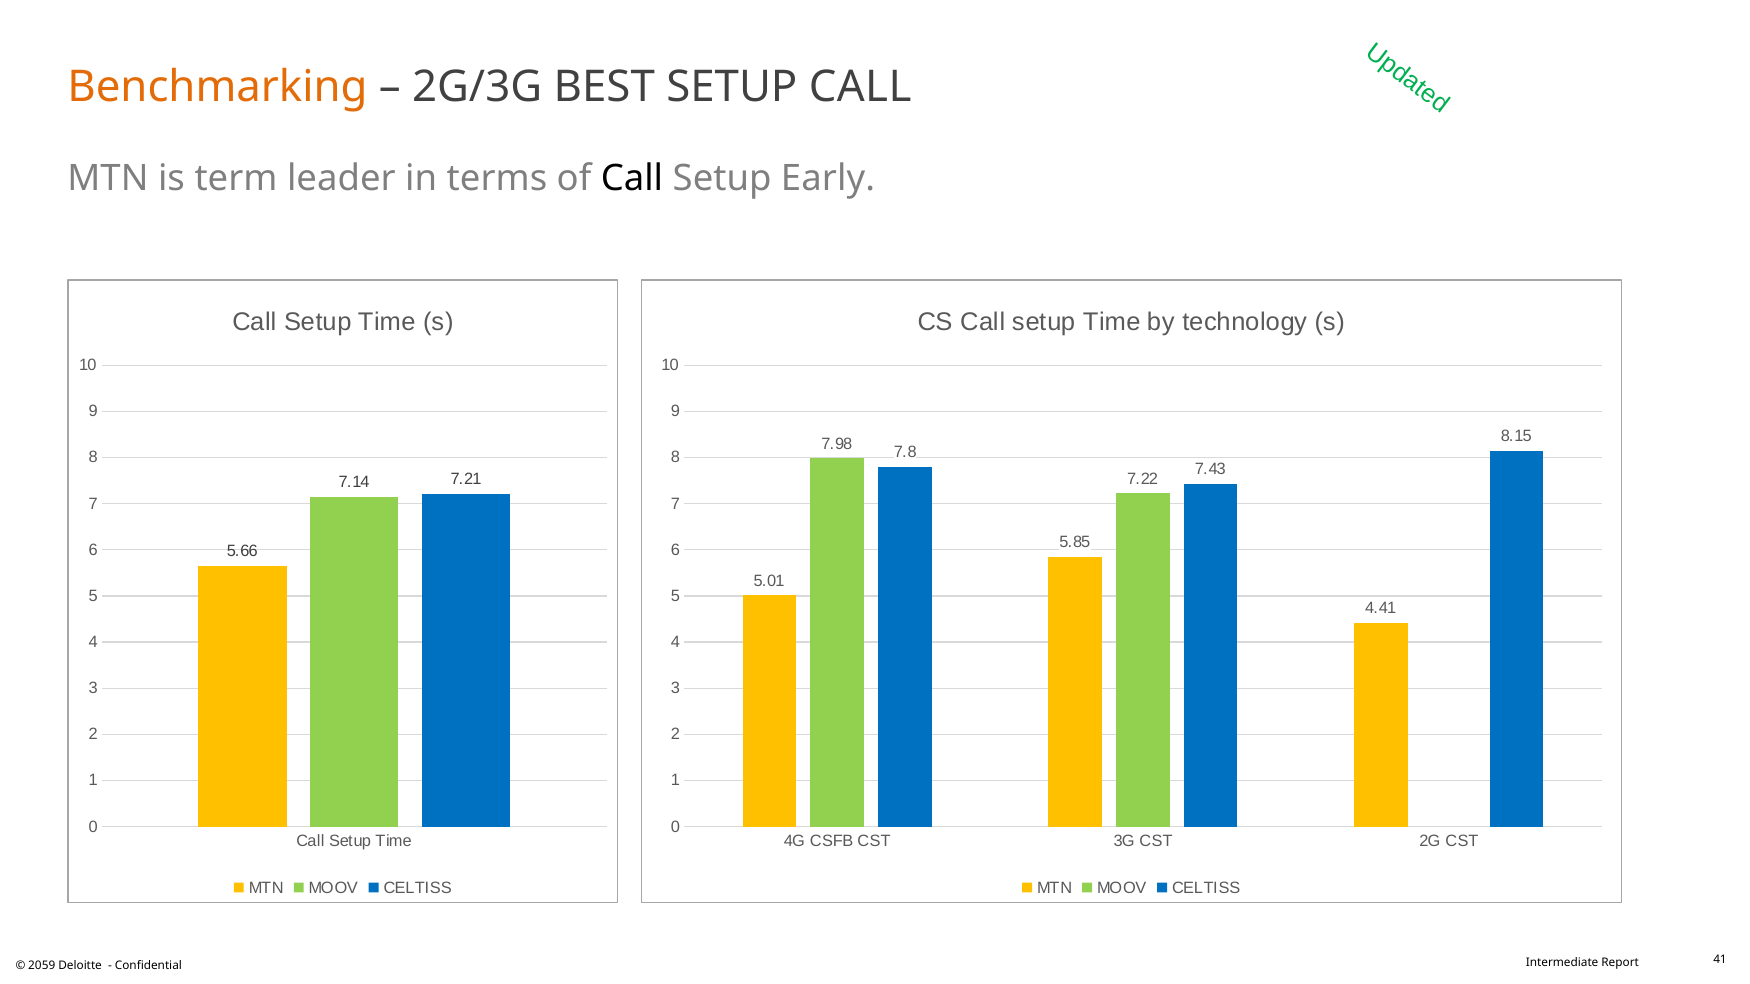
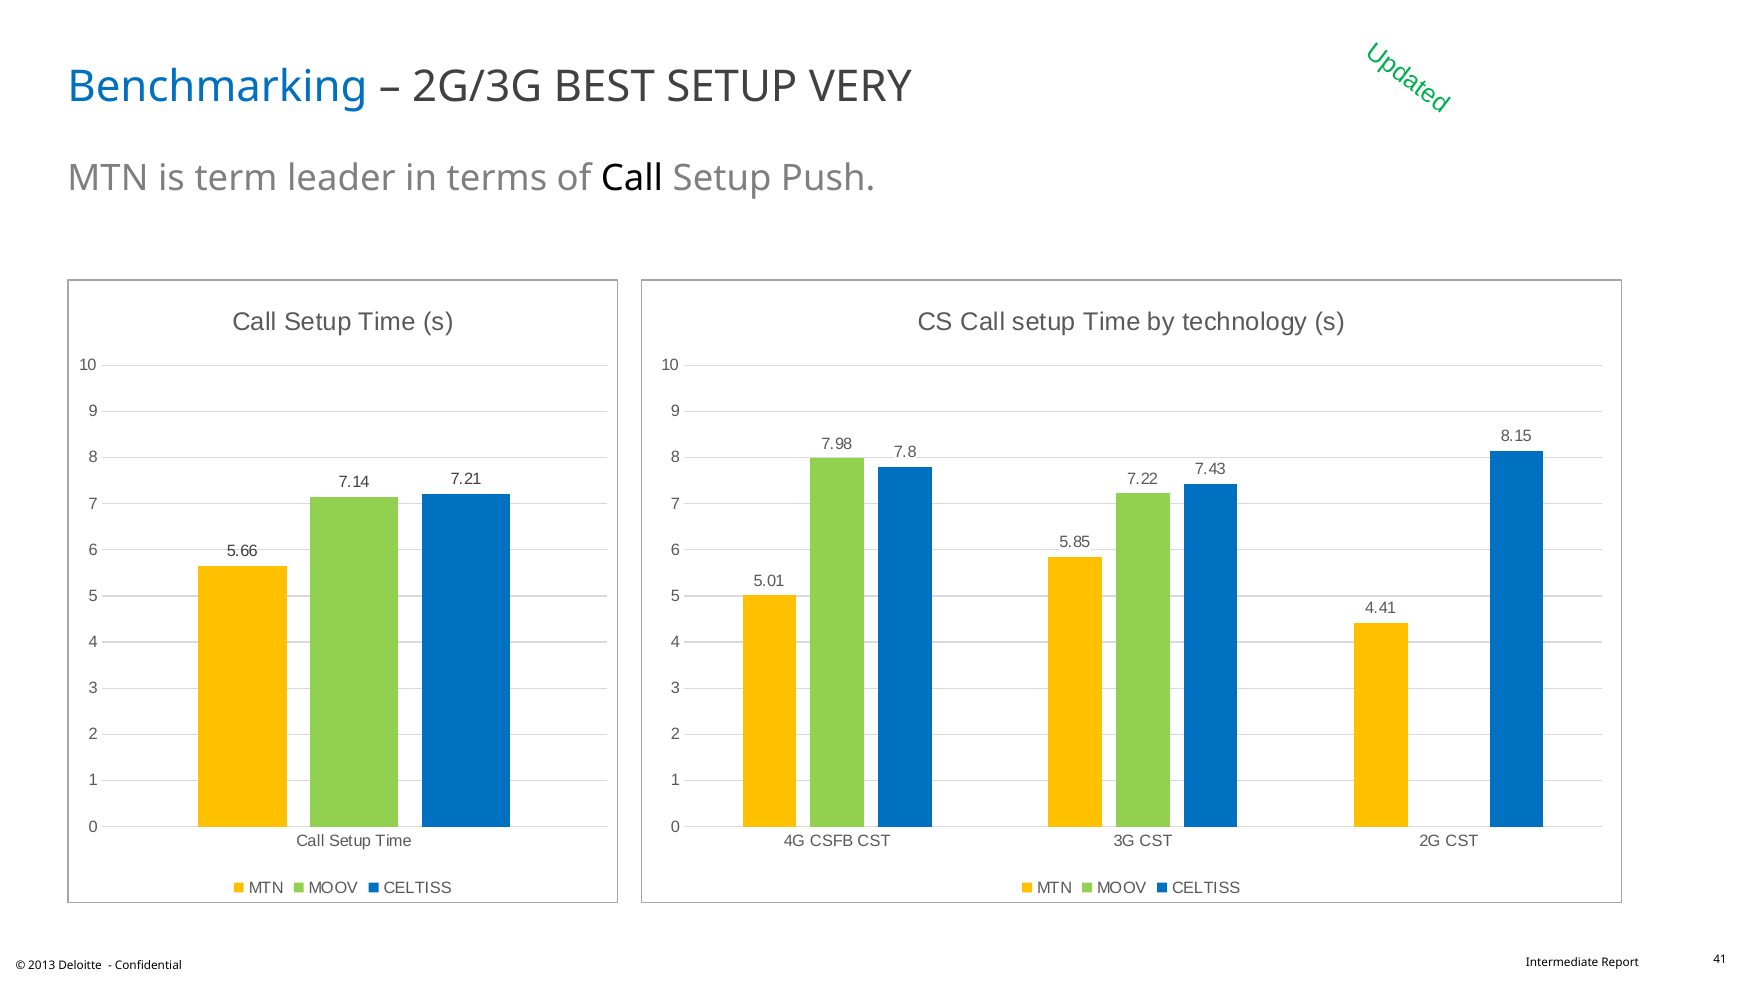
Benchmarking colour: orange -> blue
SETUP CALL: CALL -> VERY
Early: Early -> Push
2059: 2059 -> 2013
